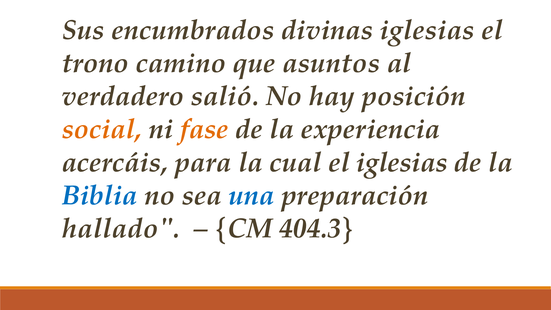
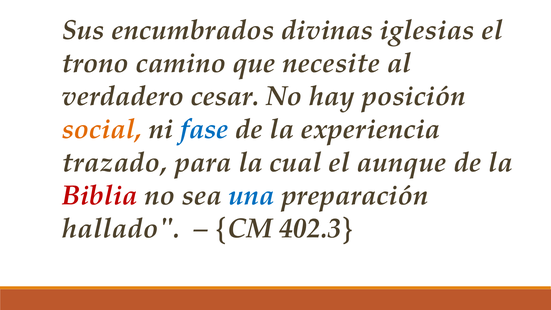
asuntos: asuntos -> necesite
salió: salió -> cesar
fase colour: orange -> blue
acercáis: acercáis -> trazado
el iglesias: iglesias -> aunque
Biblia colour: blue -> red
404.3: 404.3 -> 402.3
